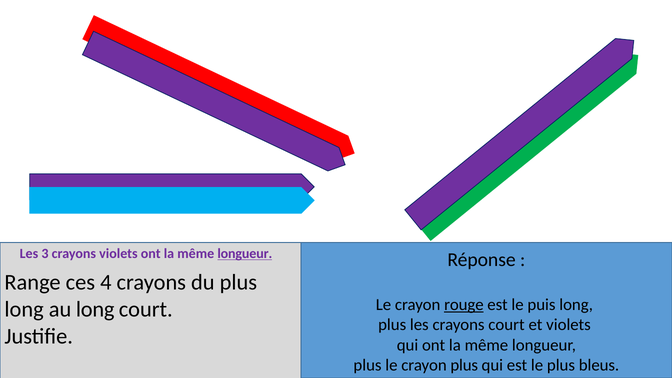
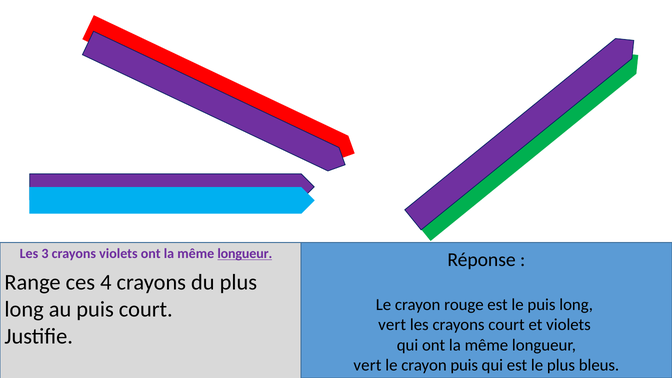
rouge underline: present -> none
au long: long -> puis
plus at (392, 325): plus -> vert
plus at (368, 365): plus -> vert
crayon plus: plus -> puis
